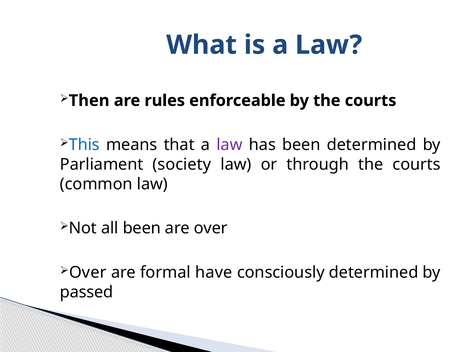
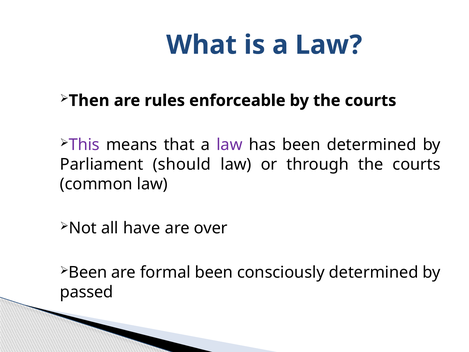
This colour: blue -> purple
society: society -> should
all been: been -> have
Over at (88, 272): Over -> Been
formal have: have -> been
